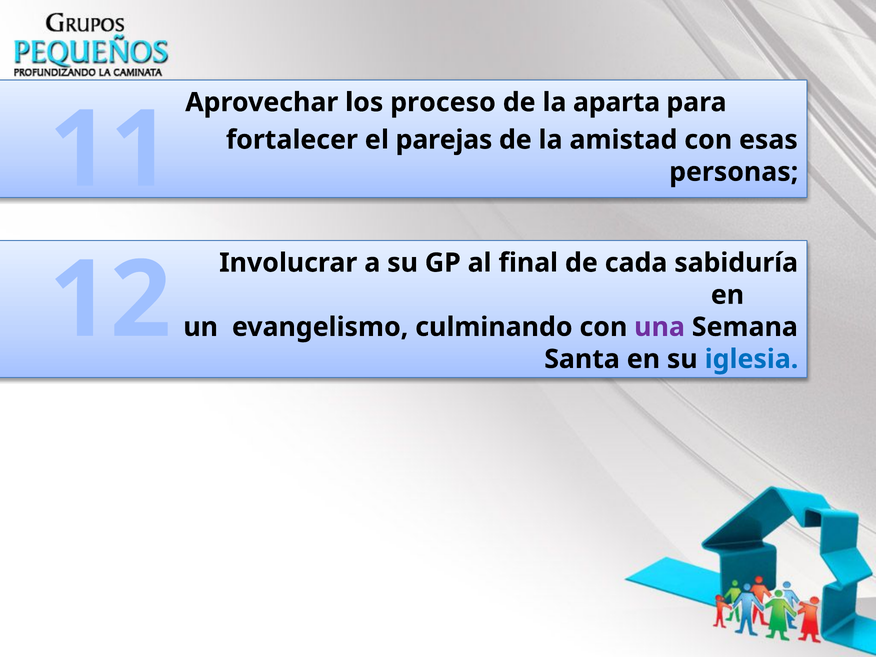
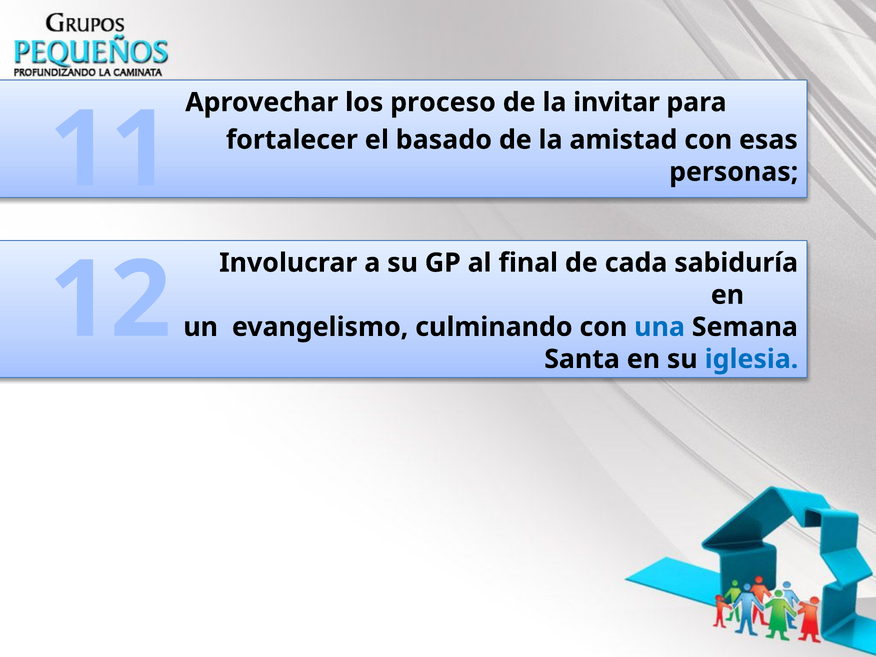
aparta: aparta -> invitar
parejas: parejas -> basado
una colour: purple -> blue
